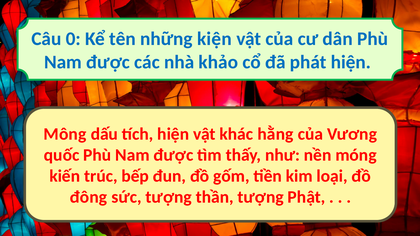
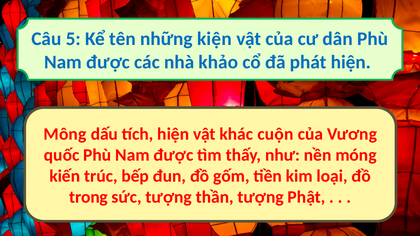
0: 0 -> 5
hằng: hằng -> cuộn
đông: đông -> trong
